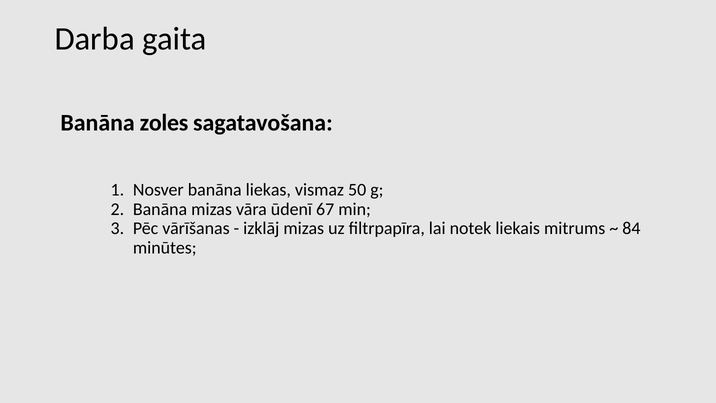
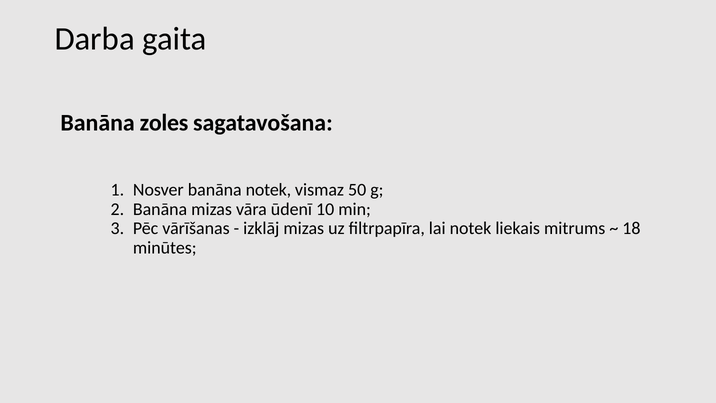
banāna liekas: liekas -> notek
67: 67 -> 10
84: 84 -> 18
